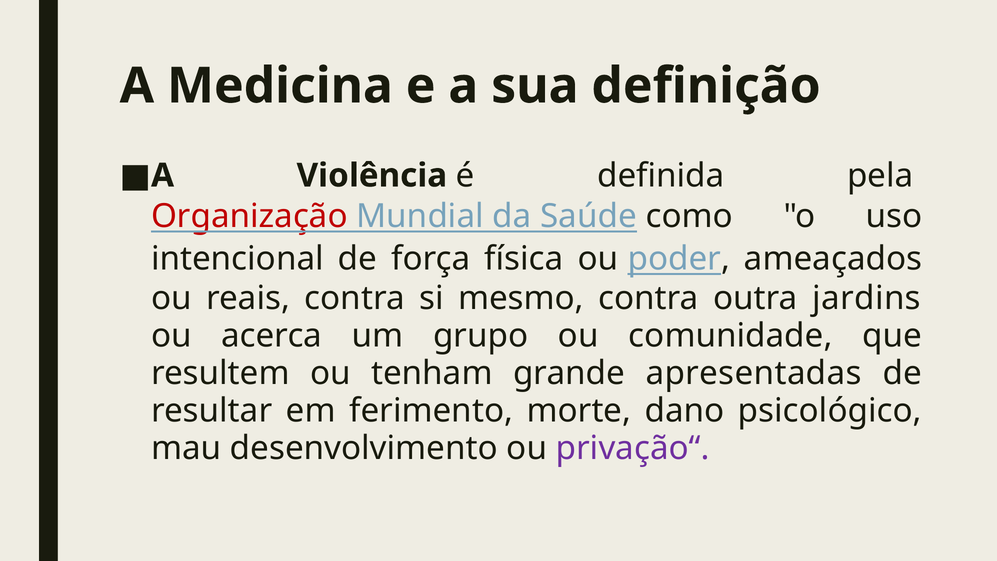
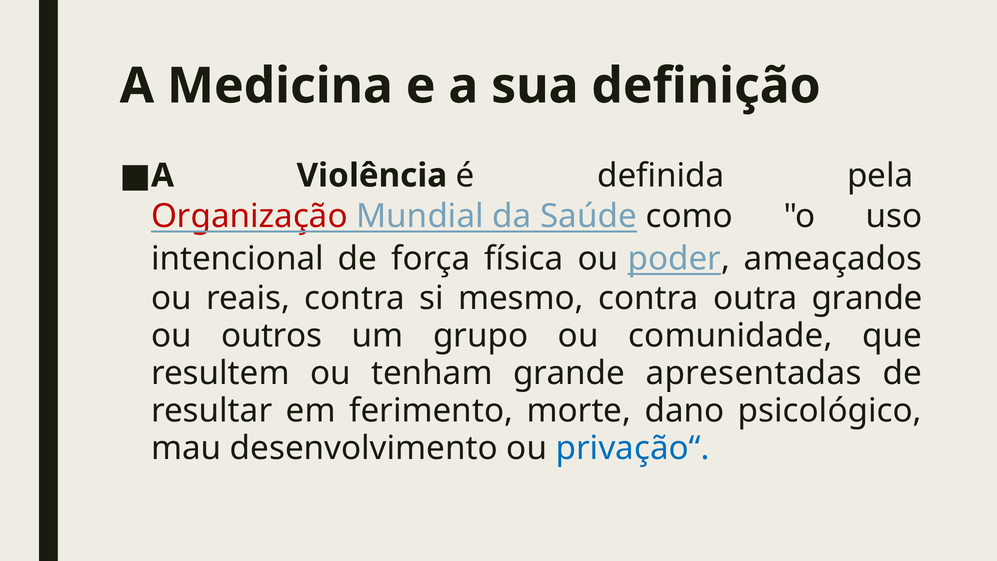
outra jardins: jardins -> grande
acerca: acerca -> outros
privação“ colour: purple -> blue
